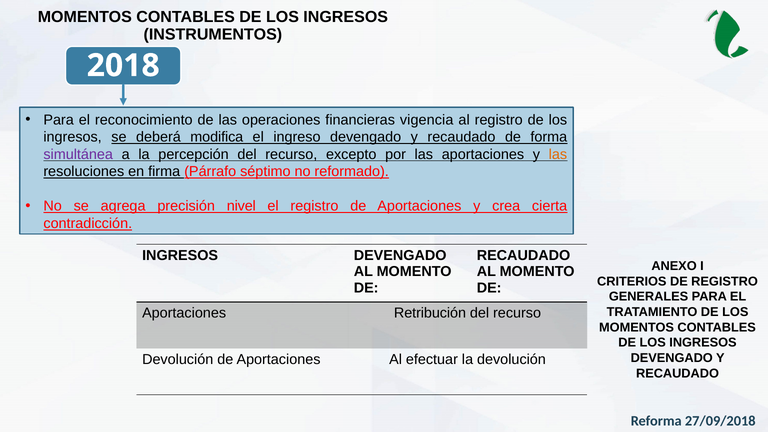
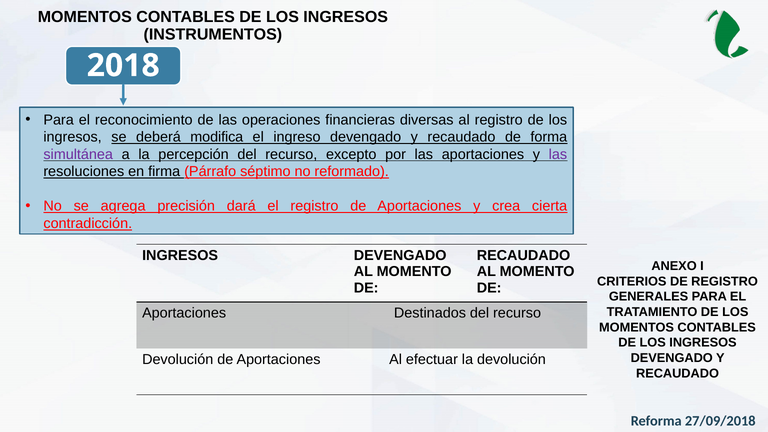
vigencia: vigencia -> diversas
las at (558, 154) colour: orange -> purple
nivel: nivel -> dará
Retribución: Retribución -> Destinados
